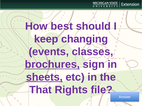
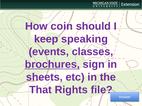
best: best -> coin
changing: changing -> speaking
sheets underline: present -> none
